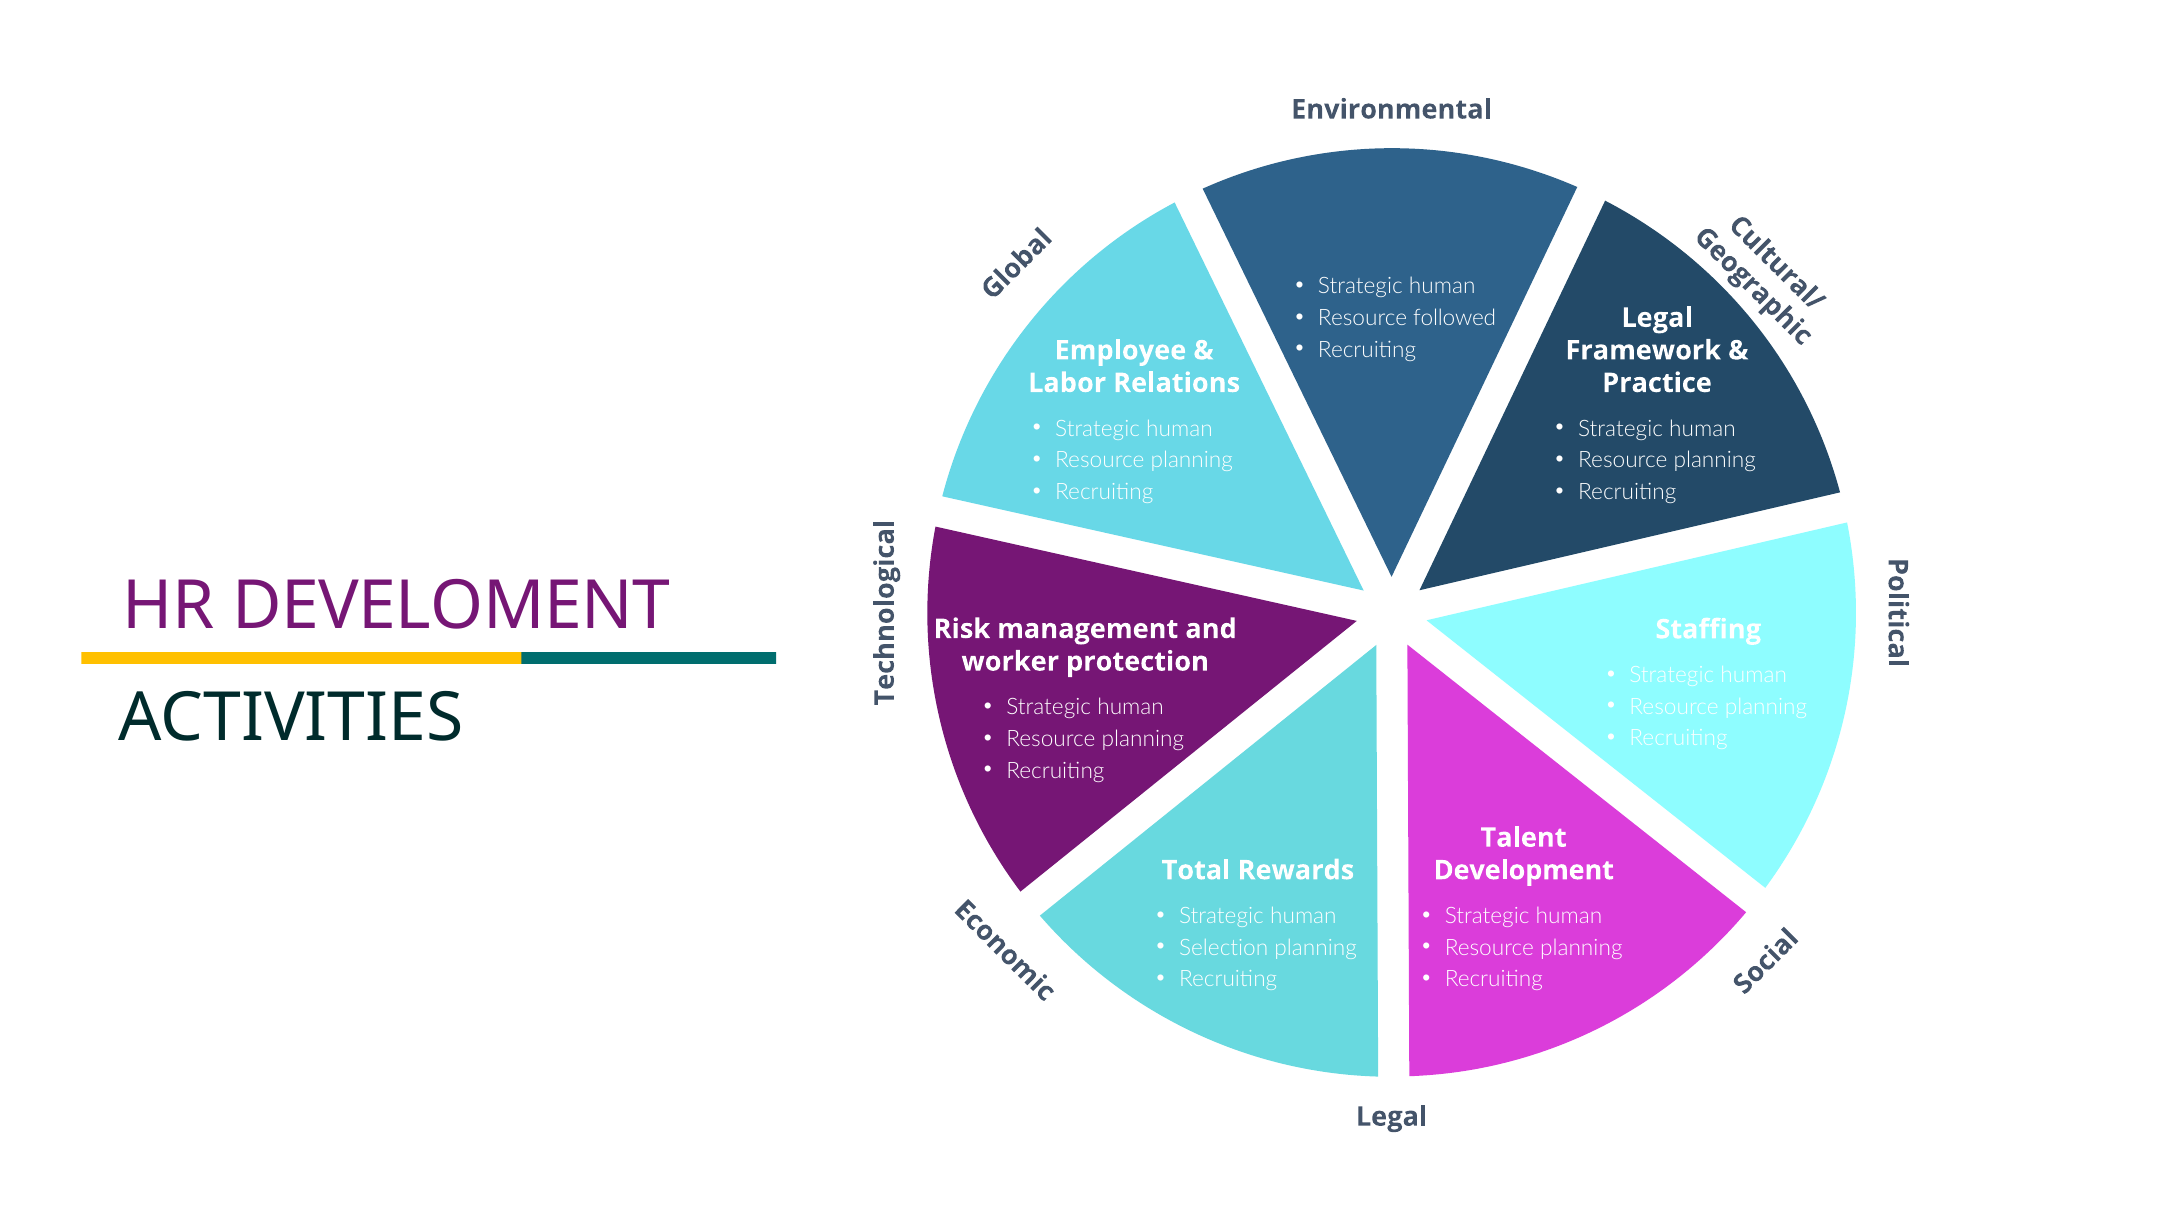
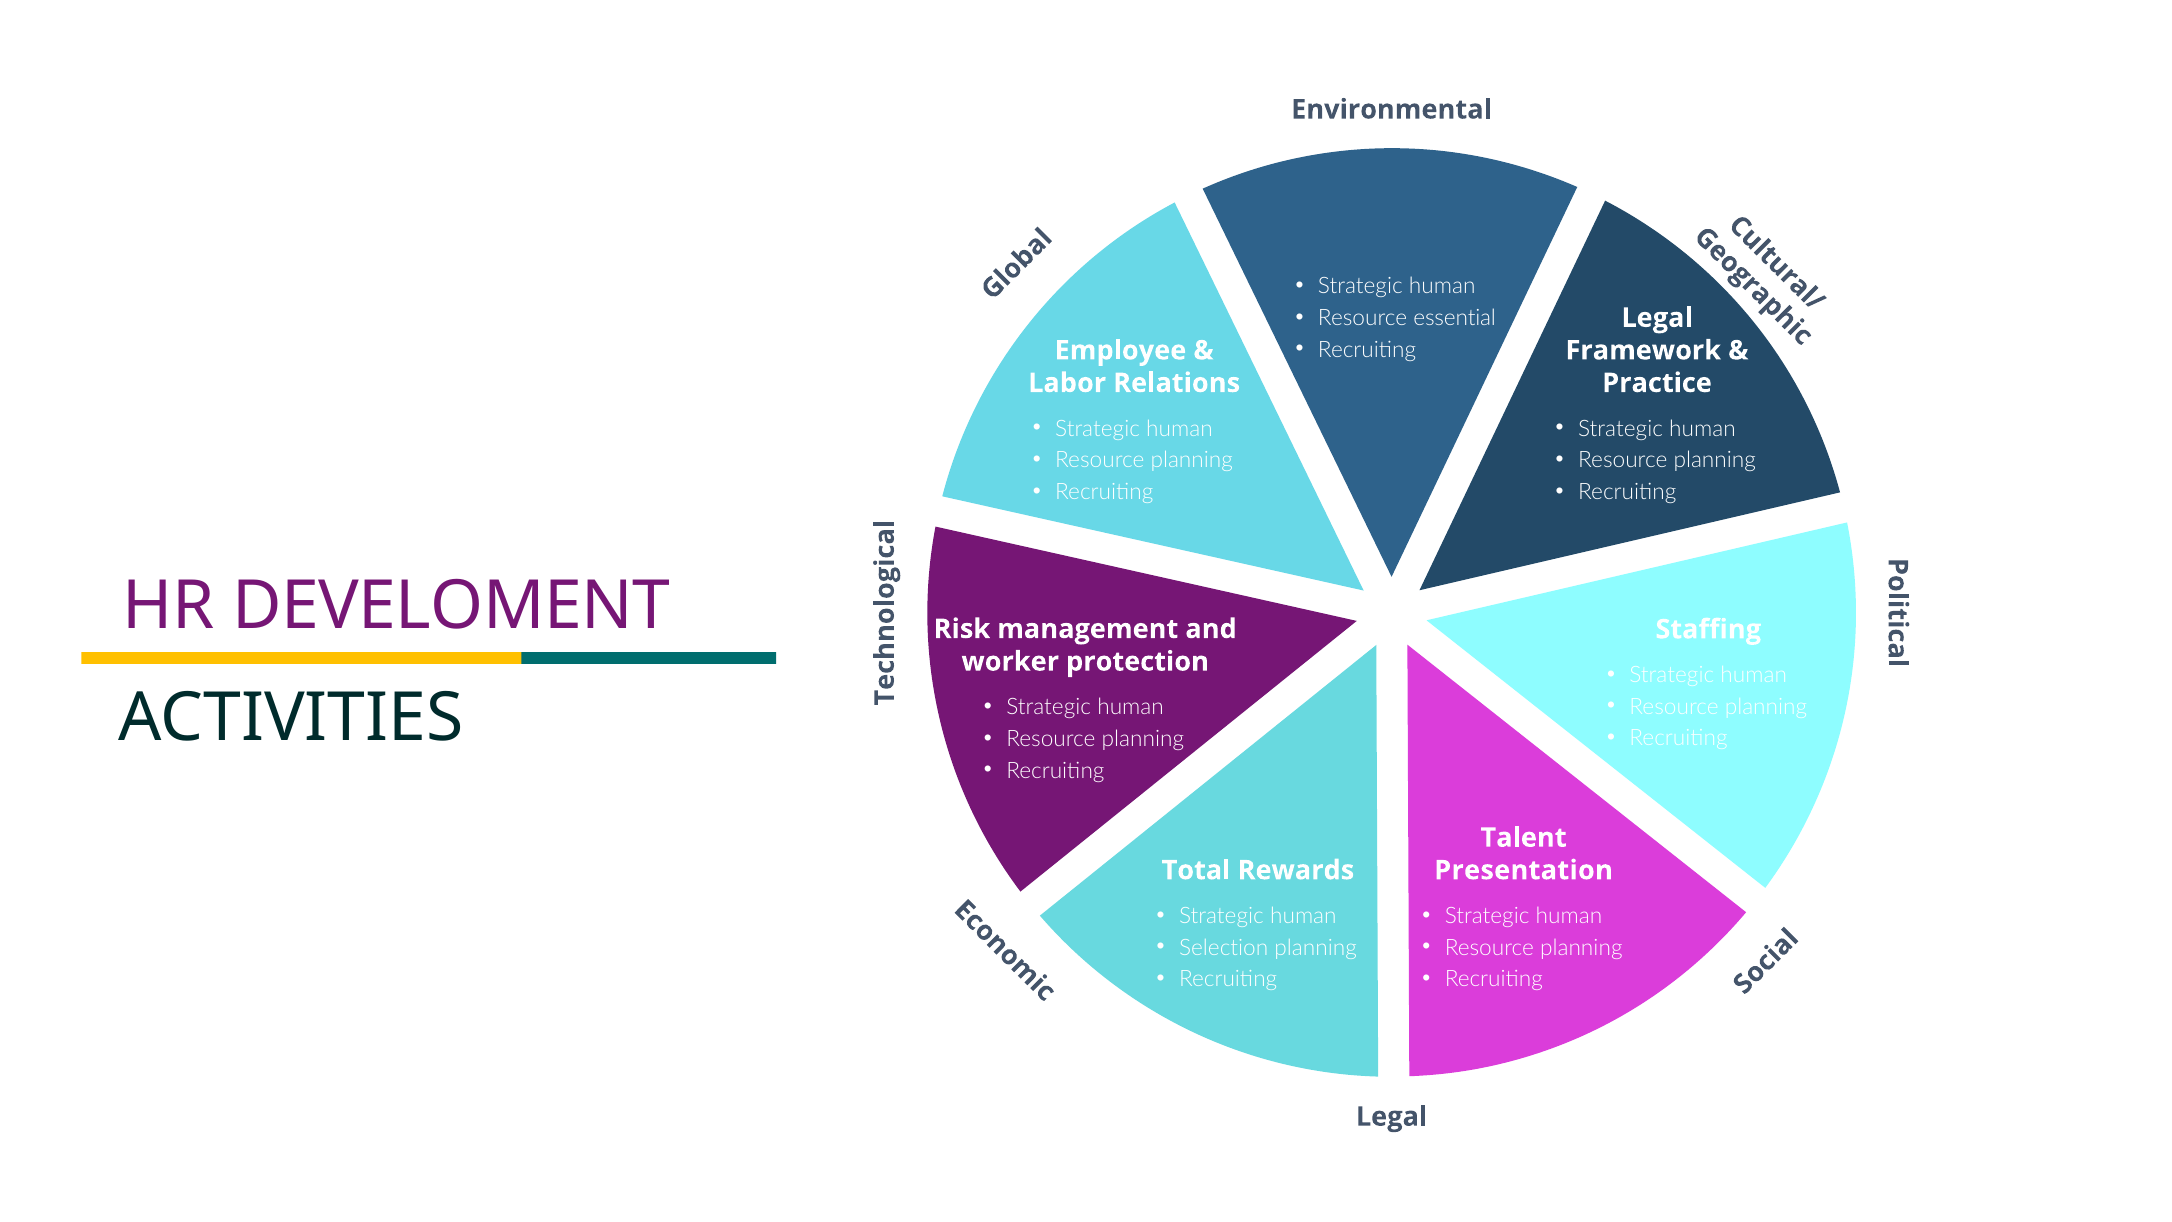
followed: followed -> essential
Development: Development -> Presentation
